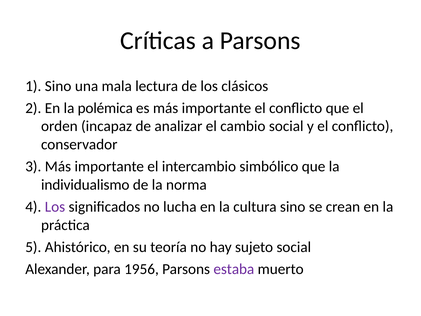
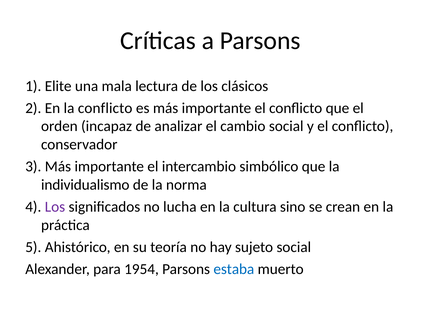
1 Sino: Sino -> Elite
la polémica: polémica -> conflicto
1956: 1956 -> 1954
estaba colour: purple -> blue
